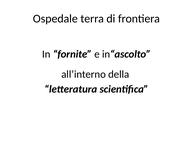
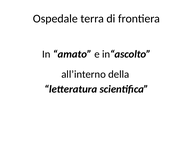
fornite: fornite -> amato
